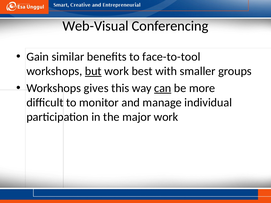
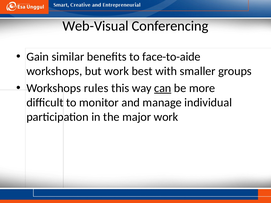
face-to-tool: face-to-tool -> face-to-aide
but underline: present -> none
gives: gives -> rules
